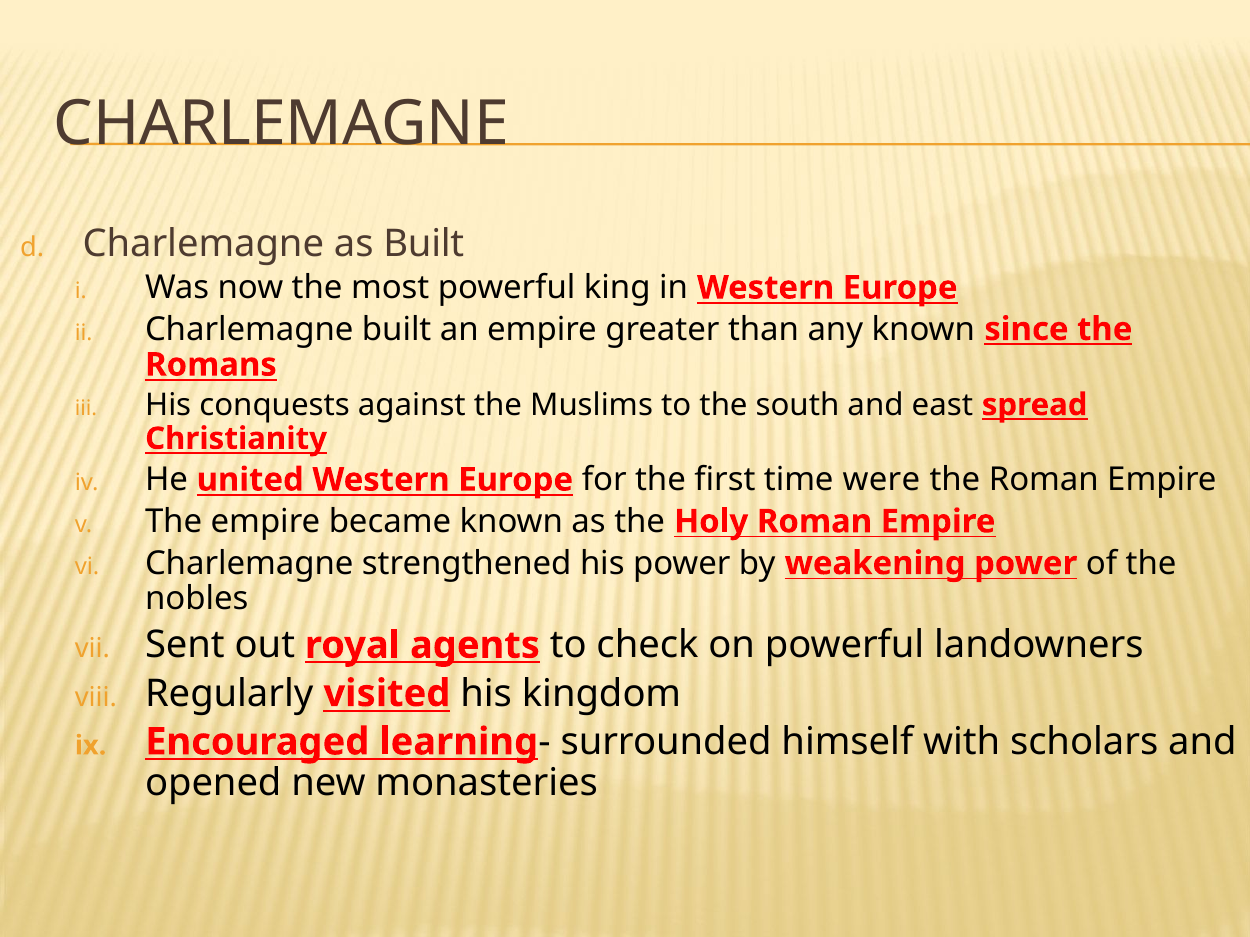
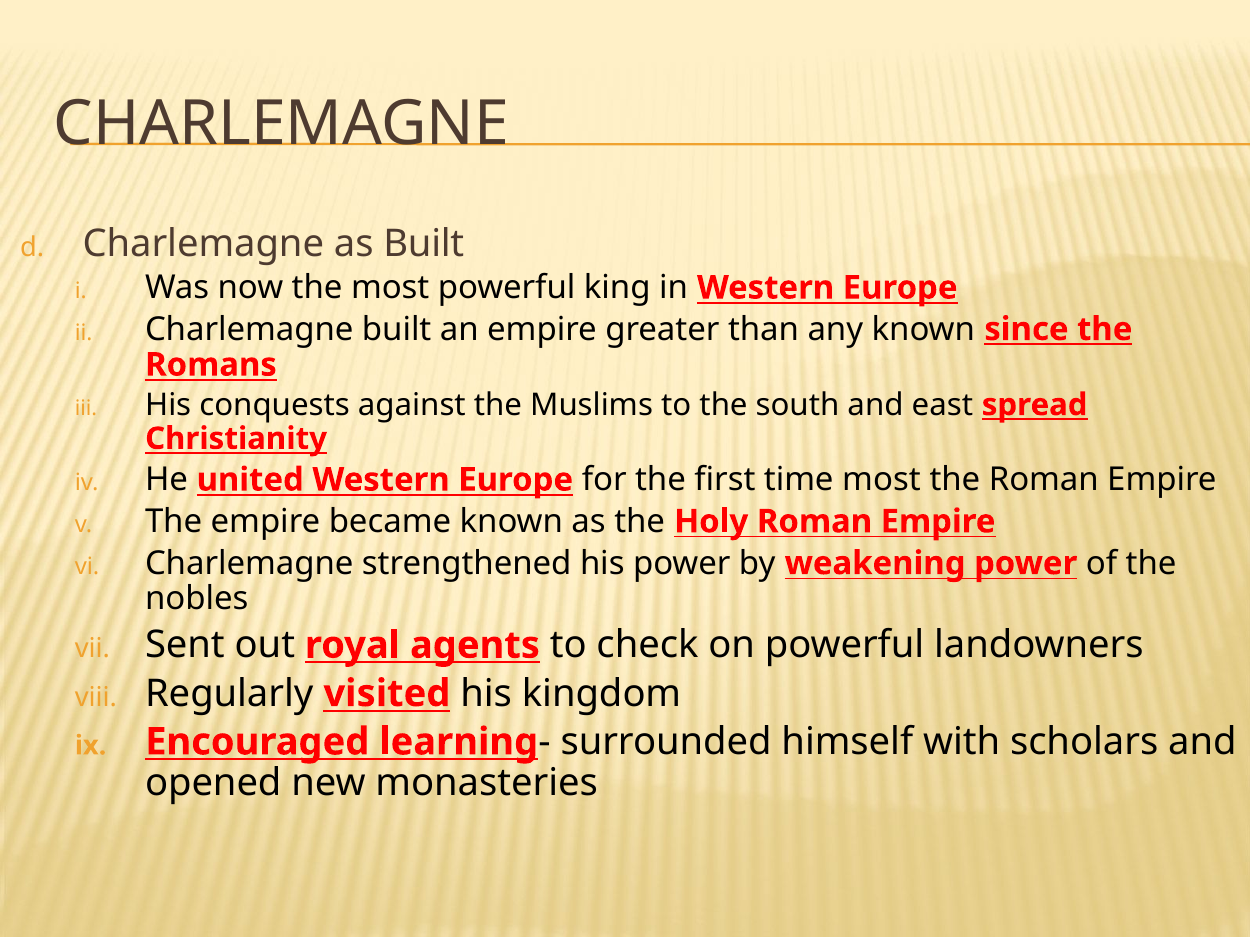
time were: were -> most
